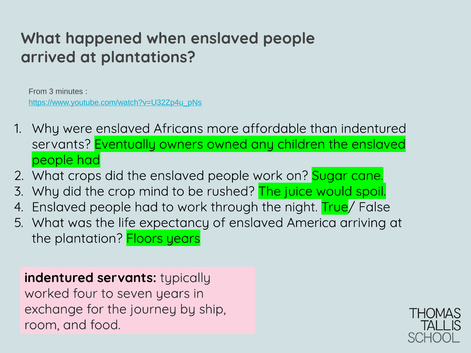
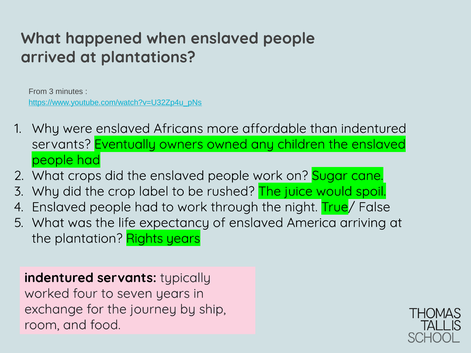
mind: mind -> label
Floors: Floors -> Rights
